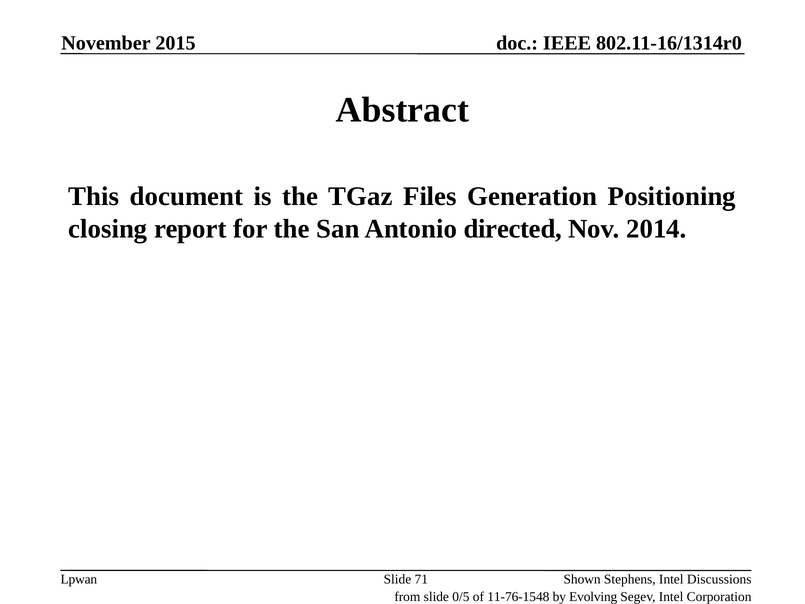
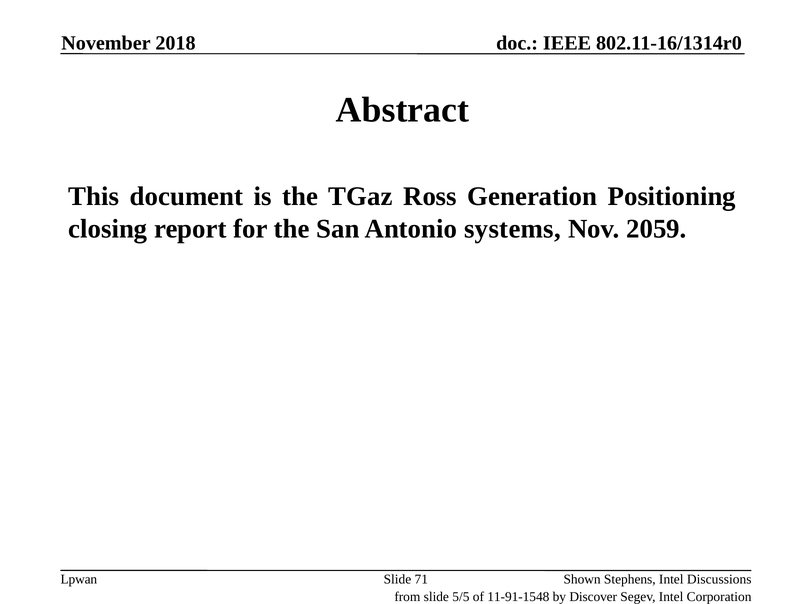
2015: 2015 -> 2018
Files: Files -> Ross
directed: directed -> systems
2014: 2014 -> 2059
0/5: 0/5 -> 5/5
11-76-1548: 11-76-1548 -> 11-91-1548
Evolving: Evolving -> Discover
